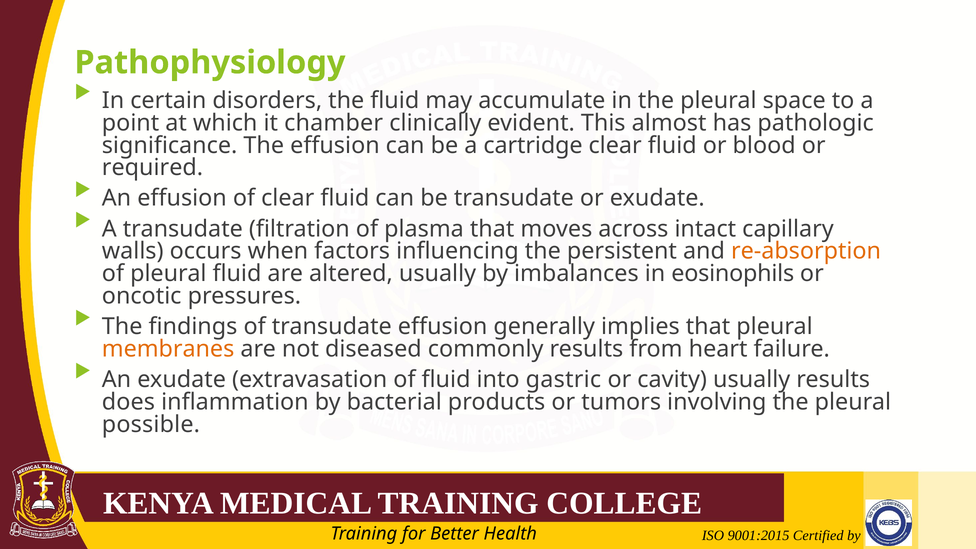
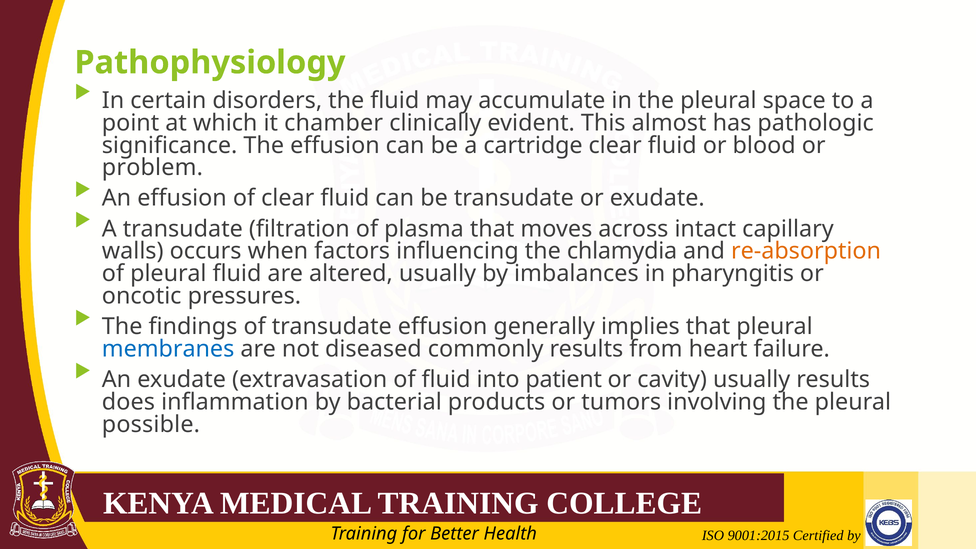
required: required -> problem
persistent: persistent -> chlamydia
eosinophils: eosinophils -> pharyngitis
membranes colour: orange -> blue
gastric: gastric -> patient
